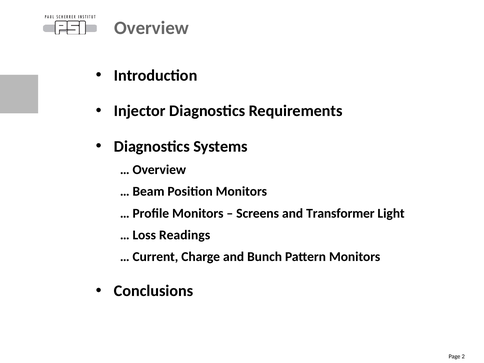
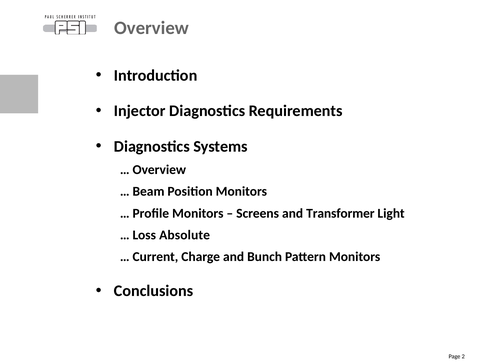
Readings: Readings -> Absolute
